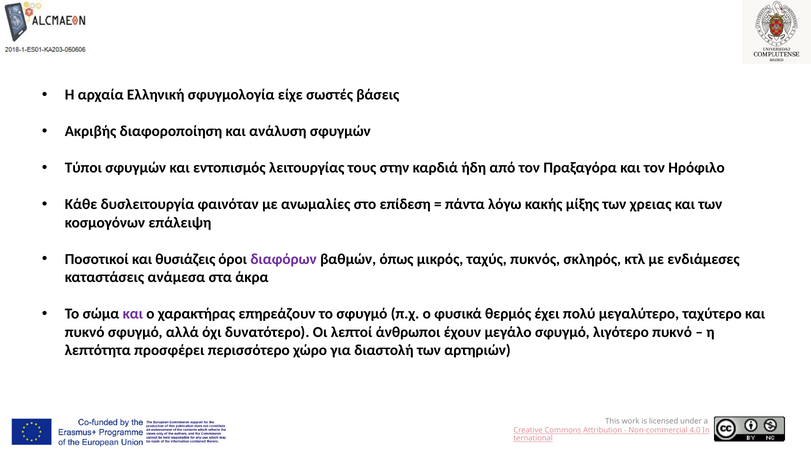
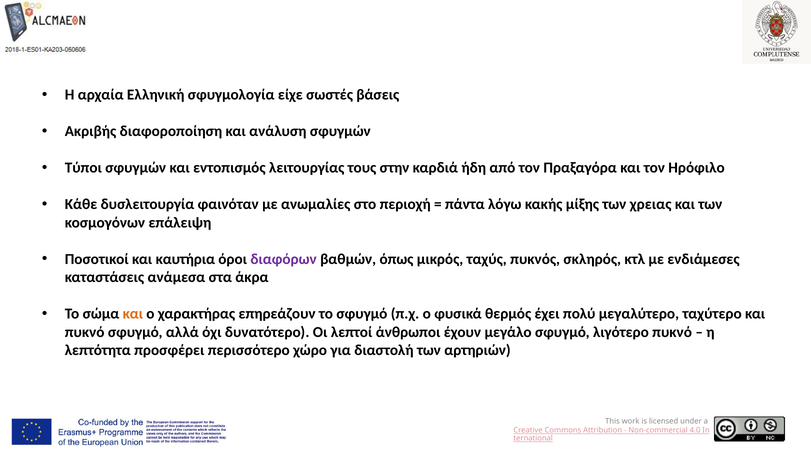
επίδεση: επίδεση -> περιοχή
θυσιάζεις: θυσιάζεις -> καυτήρια
και at (133, 314) colour: purple -> orange
